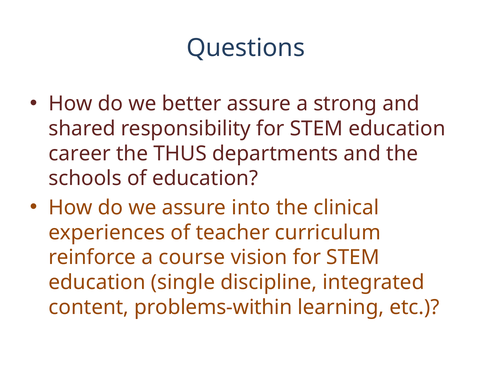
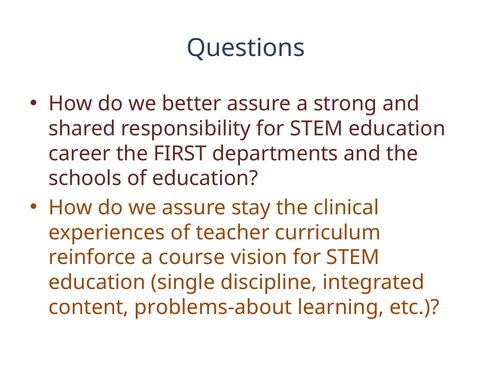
THUS: THUS -> FIRST
into: into -> stay
problems-within: problems-within -> problems-about
